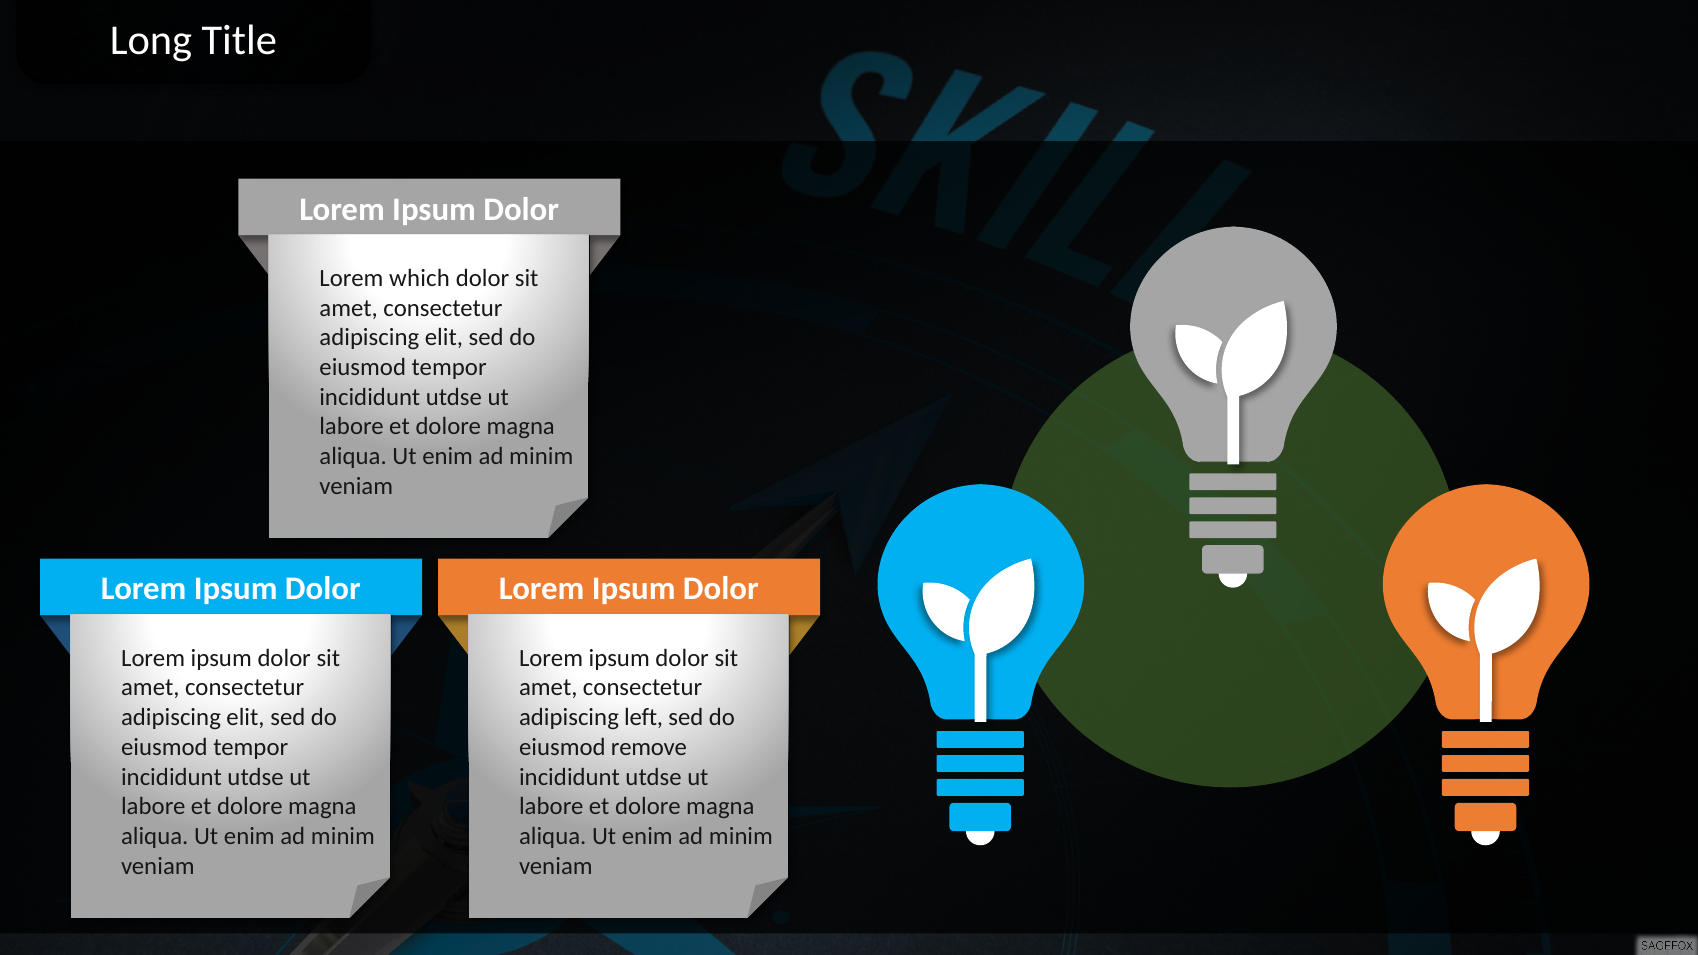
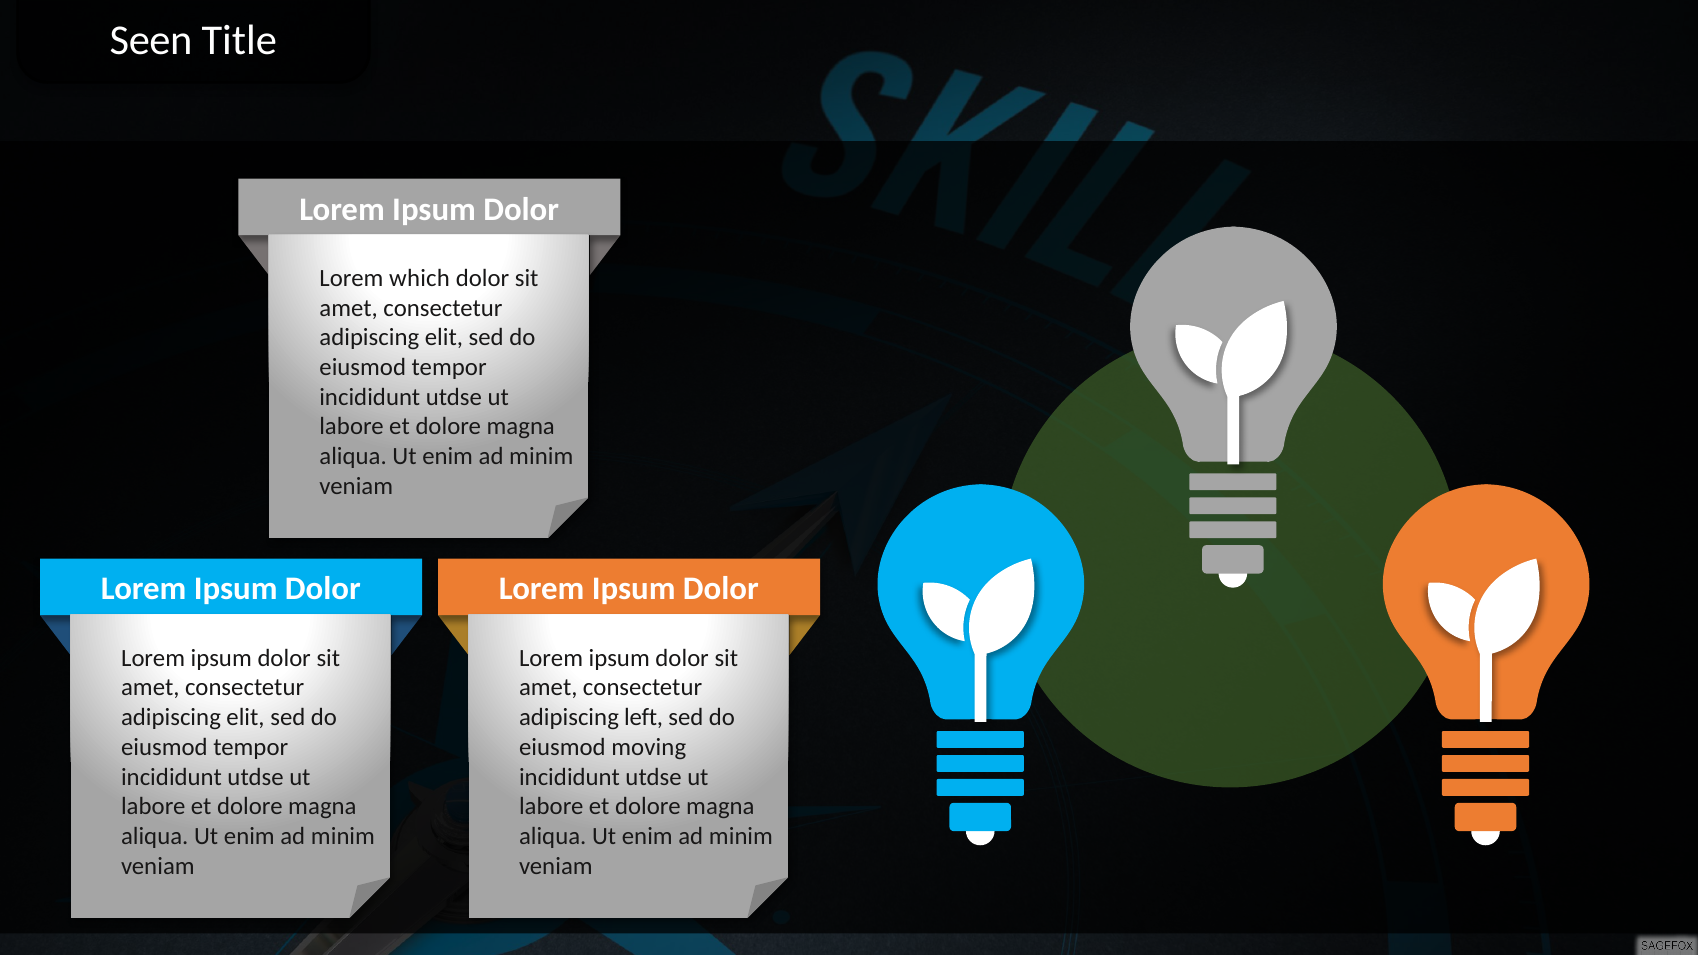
Long: Long -> Seen
remove: remove -> moving
